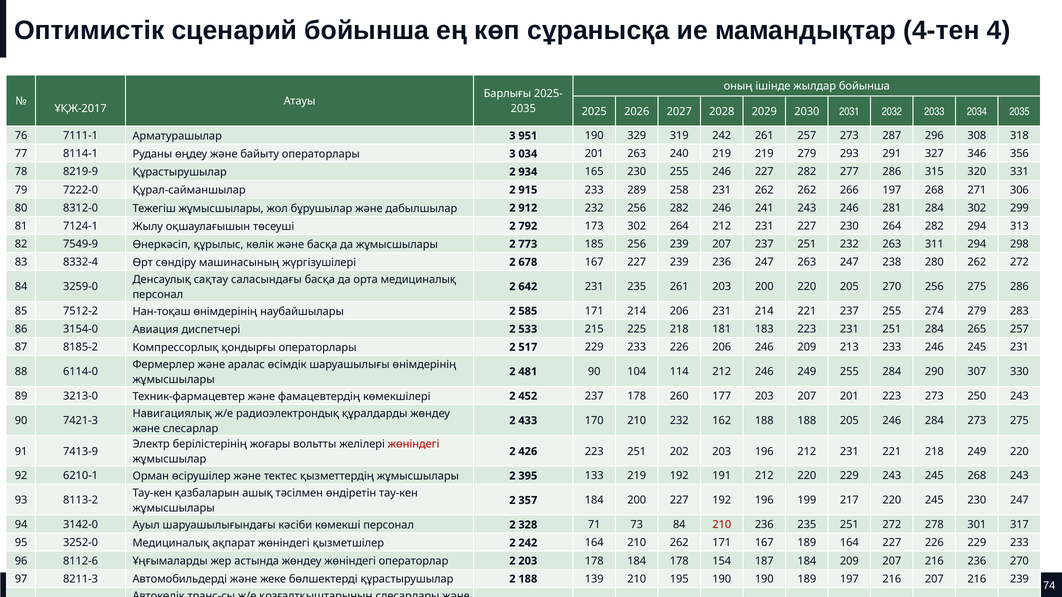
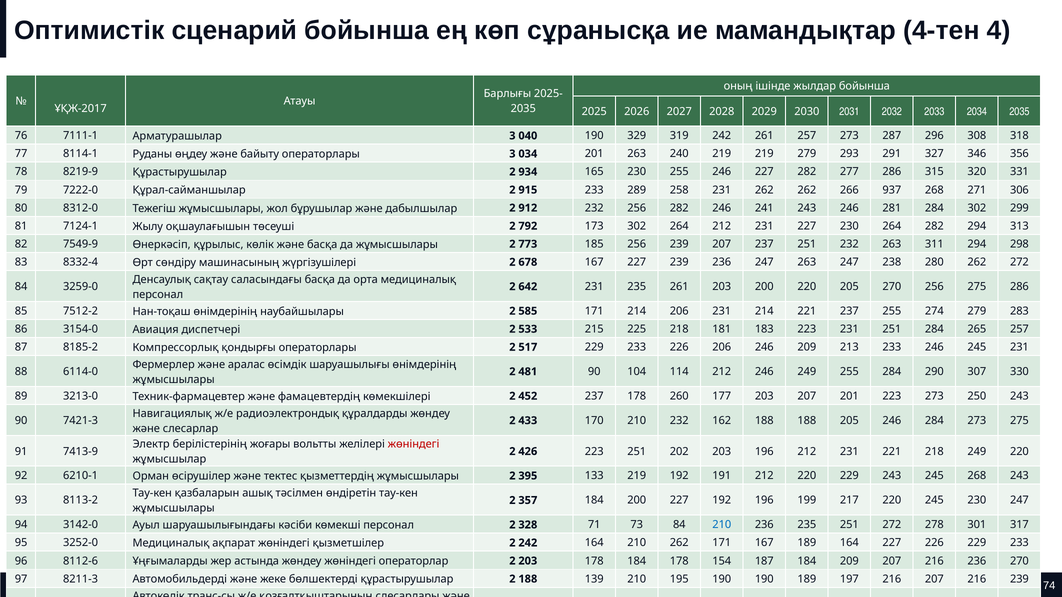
951: 951 -> 040
266 197: 197 -> 937
210 at (722, 525) colour: red -> blue
